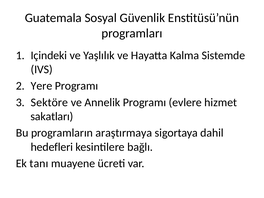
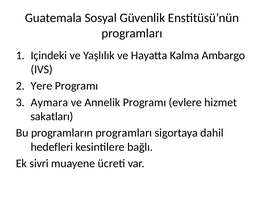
Sistemde: Sistemde -> Ambargo
Sektöre: Sektöre -> Aymara
programların araştırmaya: araştırmaya -> programları
tanı: tanı -> sivri
